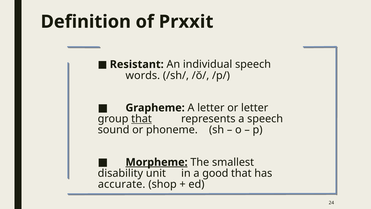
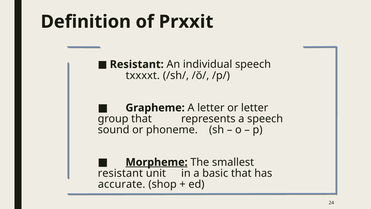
words: words -> txxxxt
that at (142, 119) underline: present -> none
disability at (120, 173): disability -> resistant
good: good -> basic
